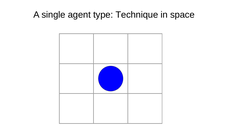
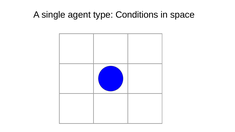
Technique: Technique -> Conditions
